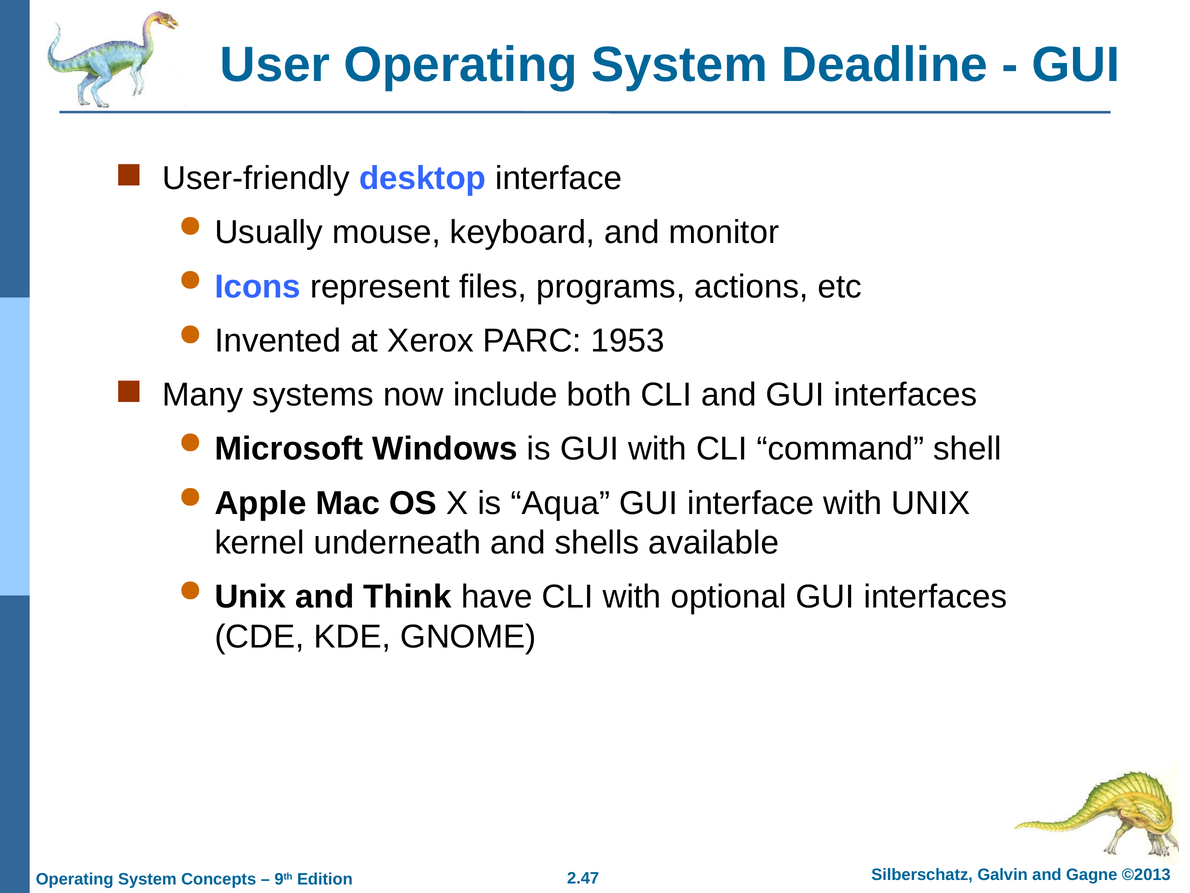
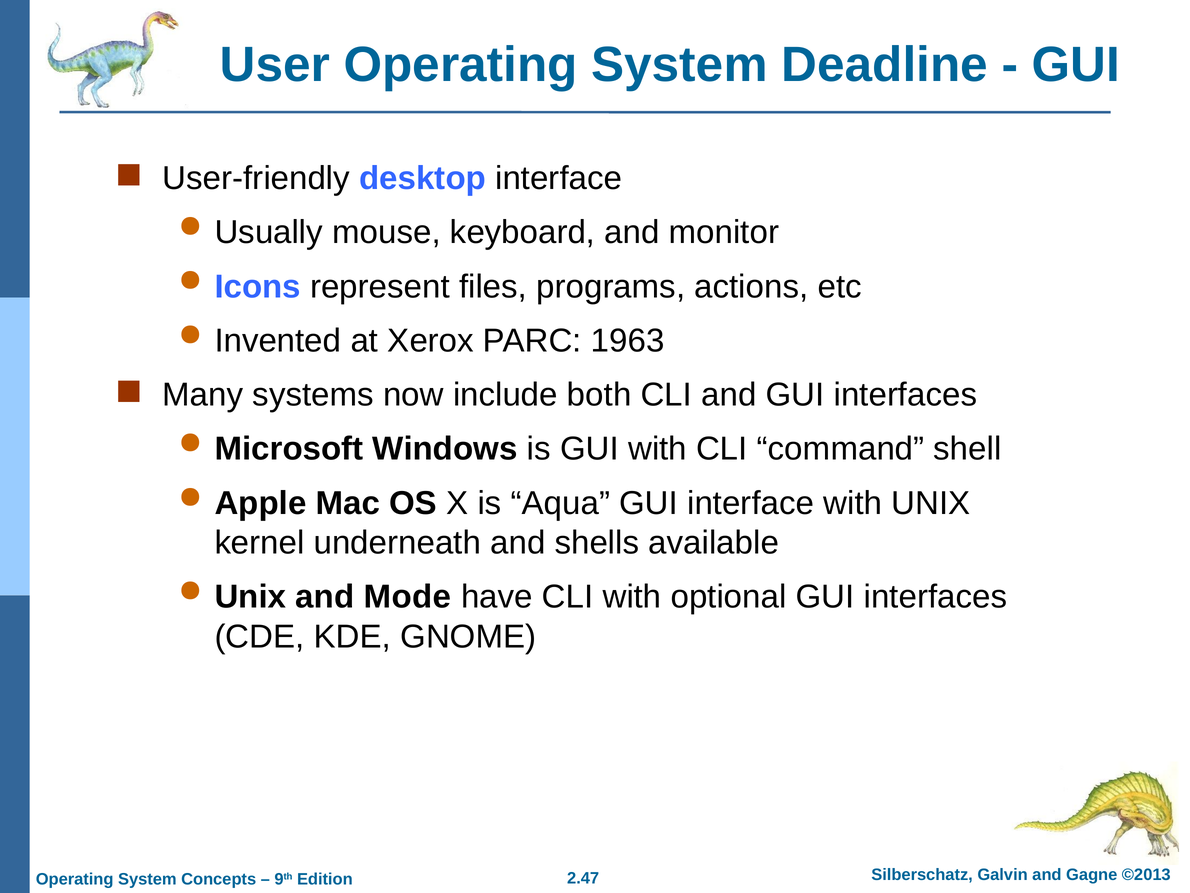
1953: 1953 -> 1963
Think: Think -> Mode
